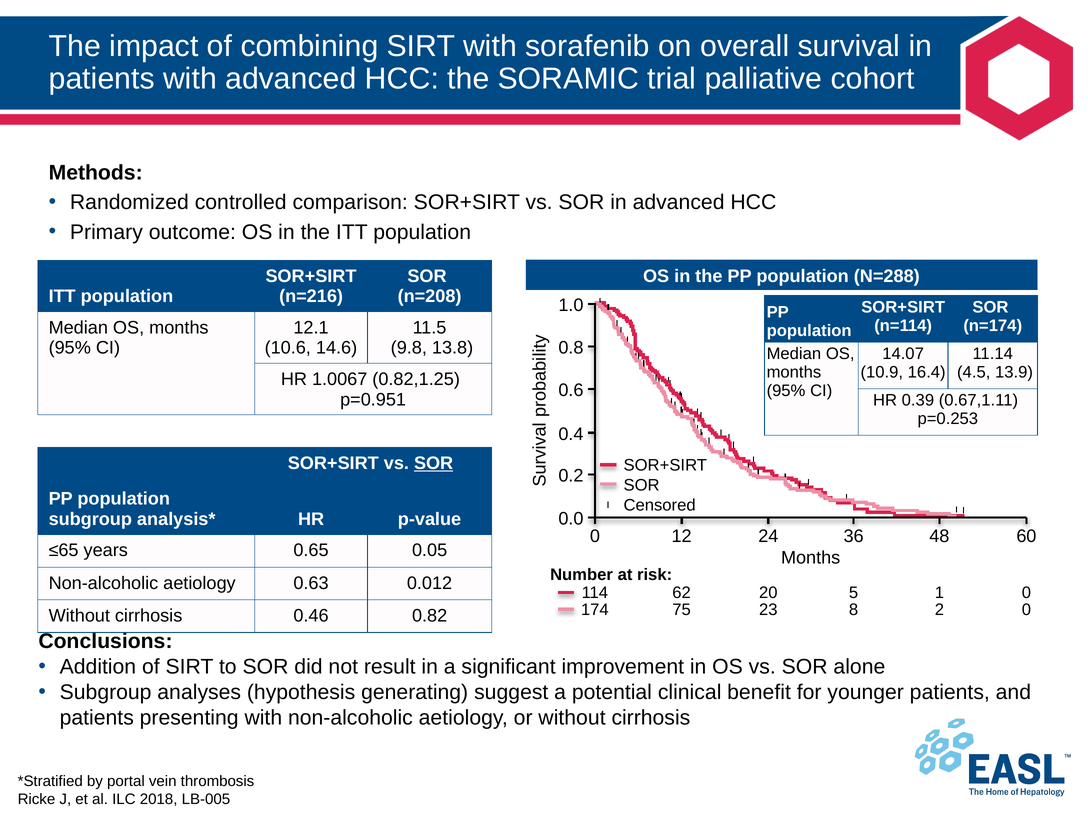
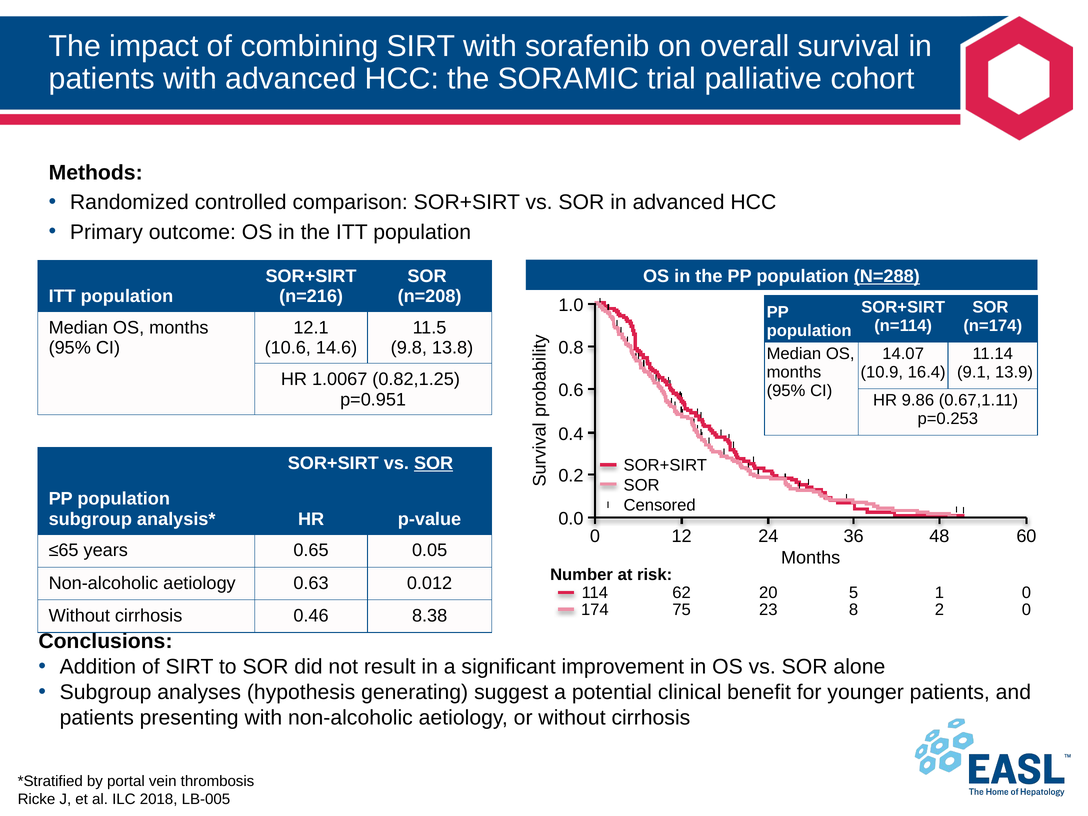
N=288 underline: none -> present
4.5: 4.5 -> 9.1
0.39: 0.39 -> 9.86
0.82: 0.82 -> 8.38
